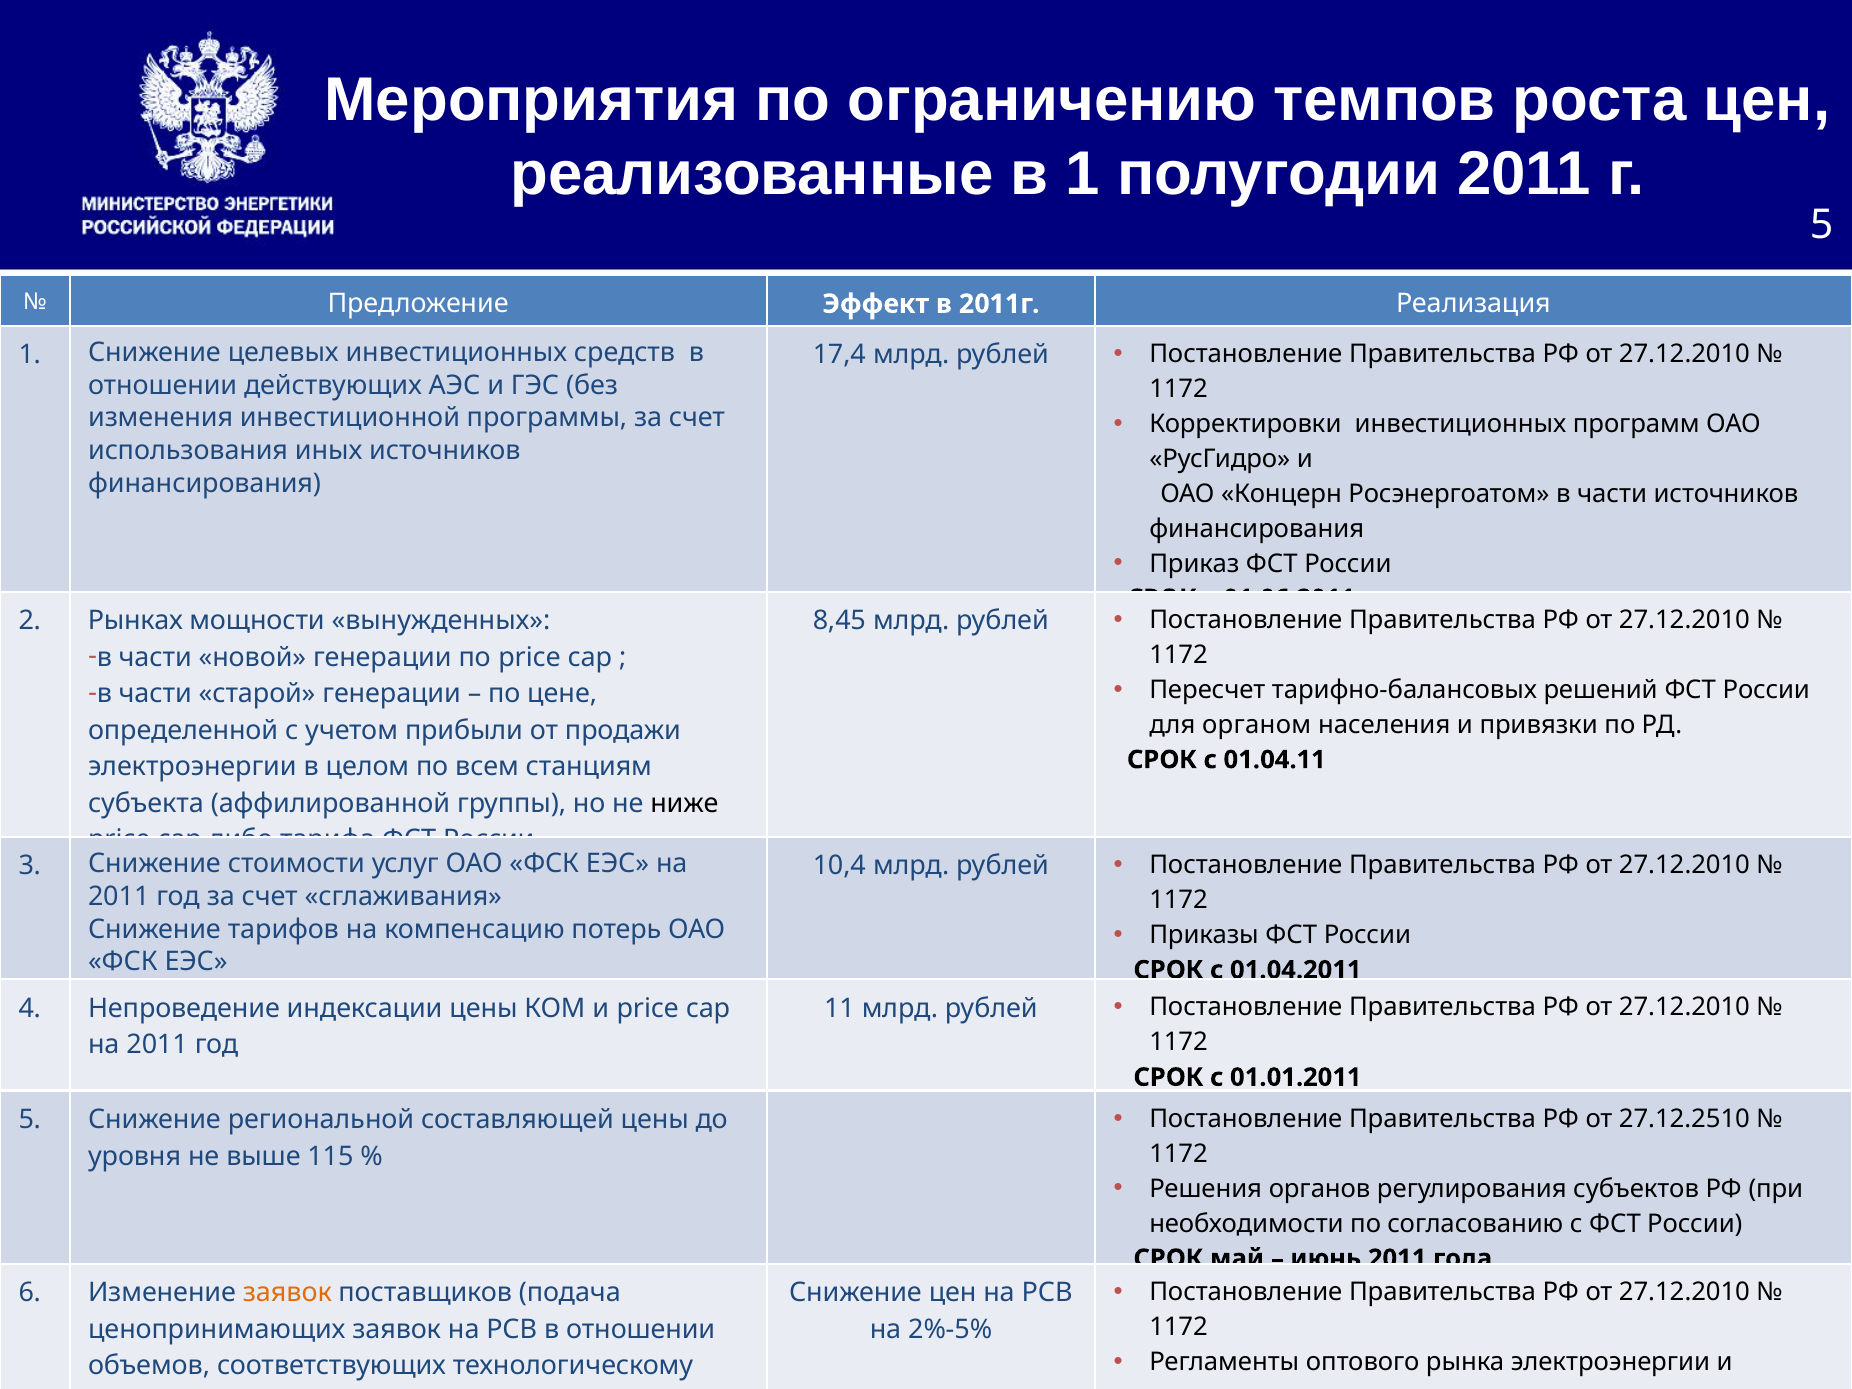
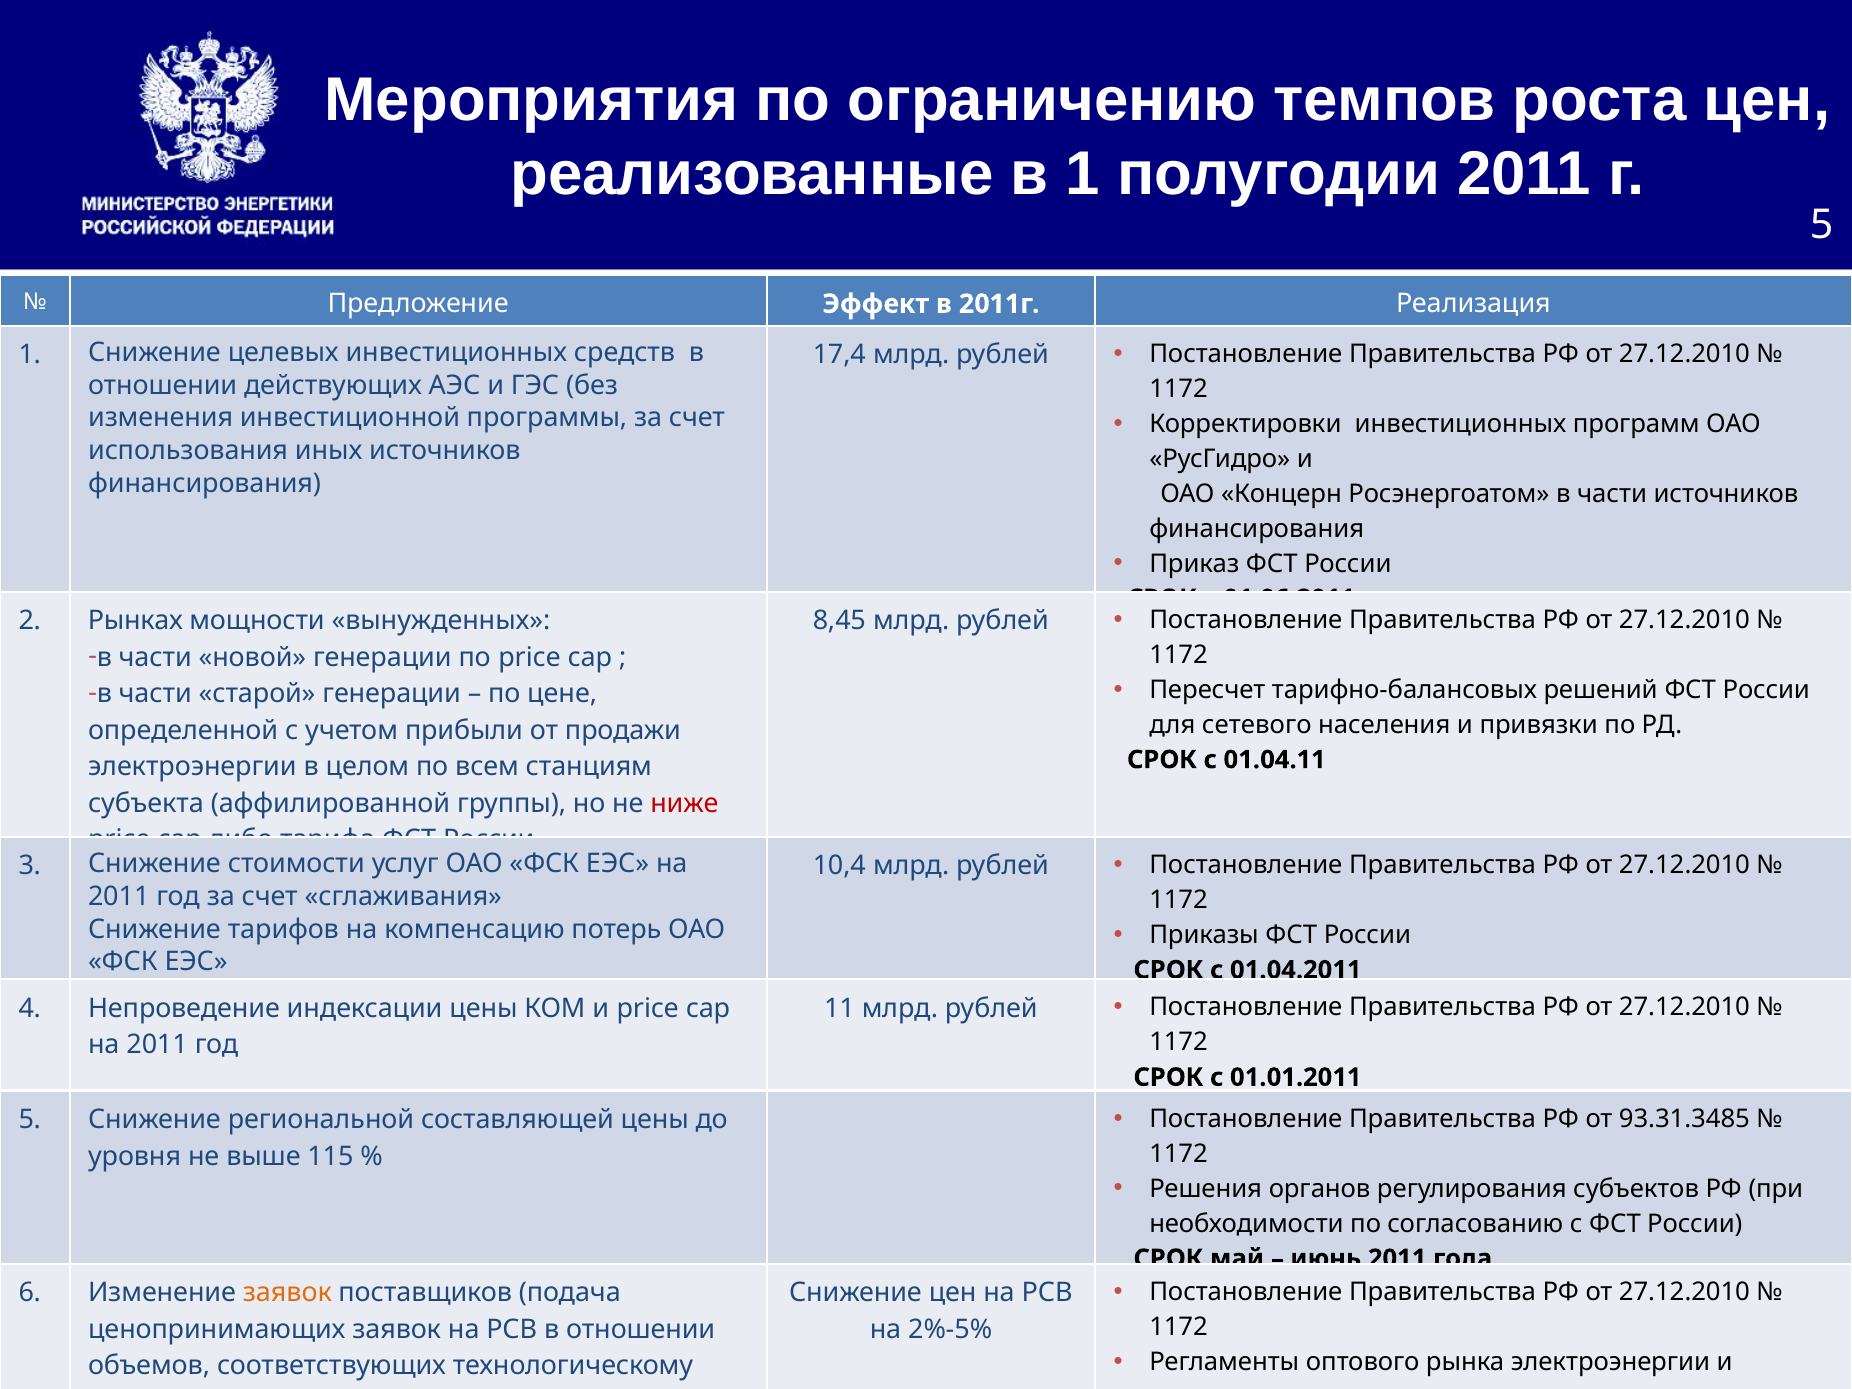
органом: органом -> сетевого
ниже colour: black -> red
27.12.2510: 27.12.2510 -> 93.31.3485
